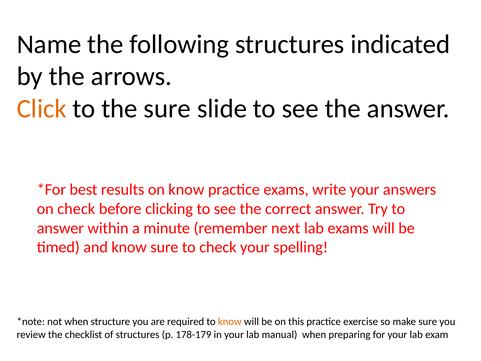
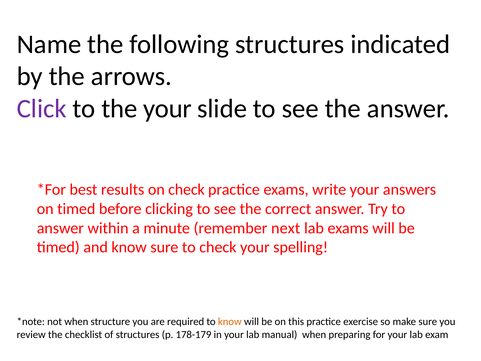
Click colour: orange -> purple
the sure: sure -> your
on know: know -> check
on check: check -> timed
